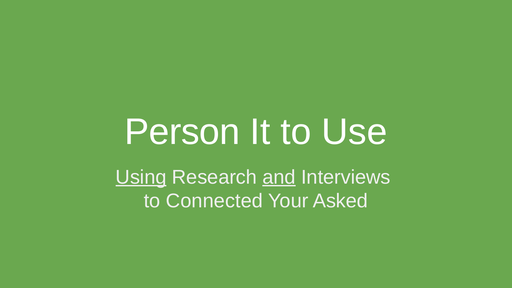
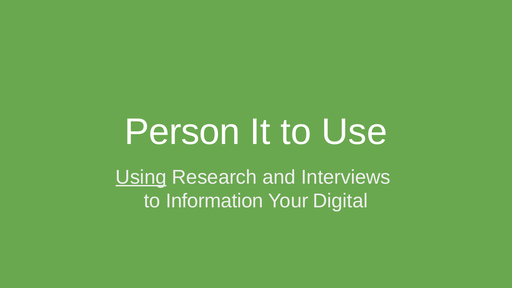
and underline: present -> none
Connected: Connected -> Information
Asked: Asked -> Digital
